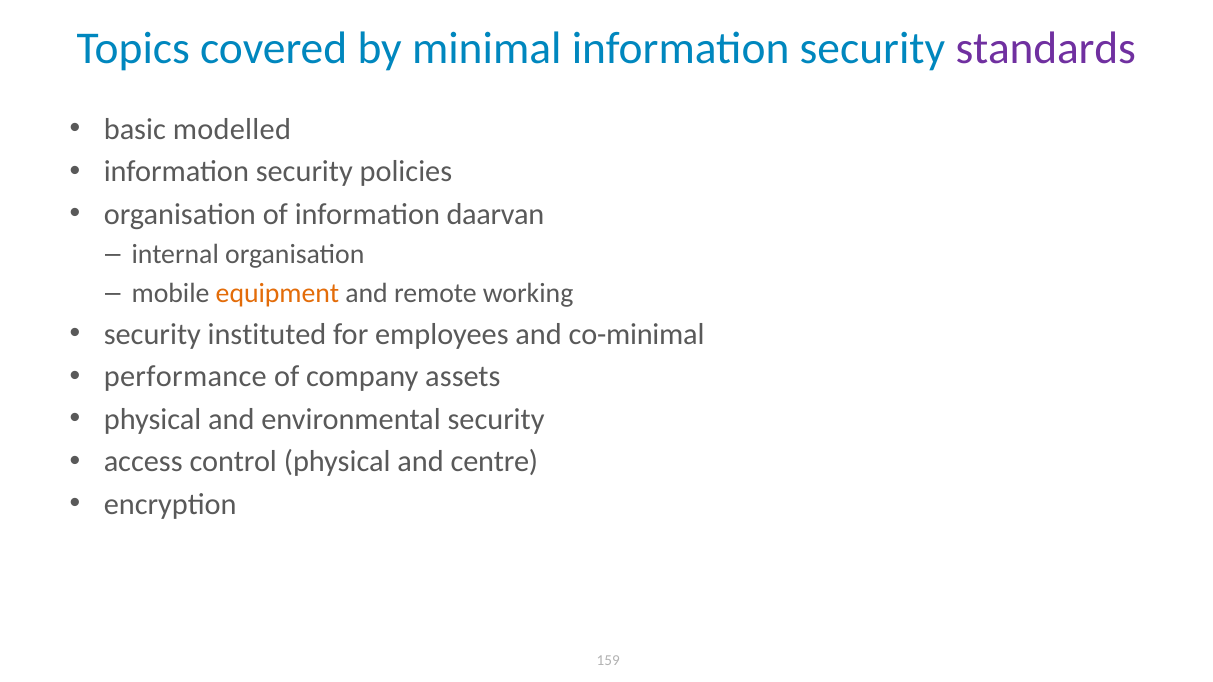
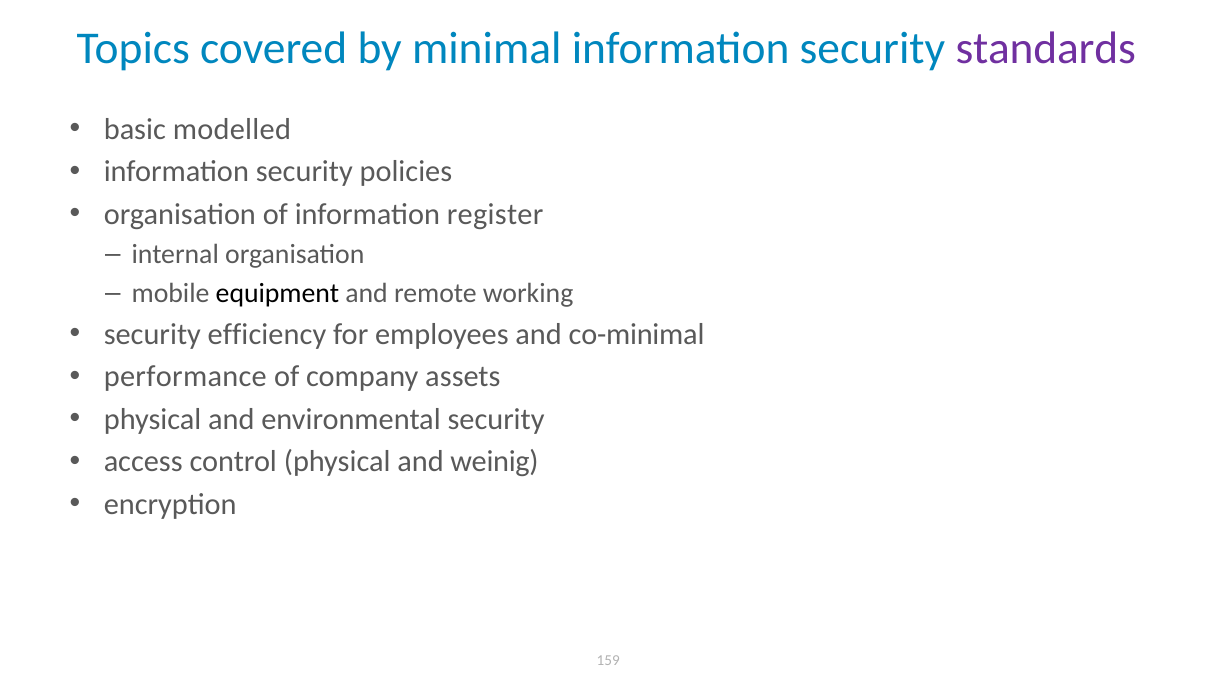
daarvan: daarvan -> register
equipment colour: orange -> black
instituted: instituted -> efficiency
centre: centre -> weinig
